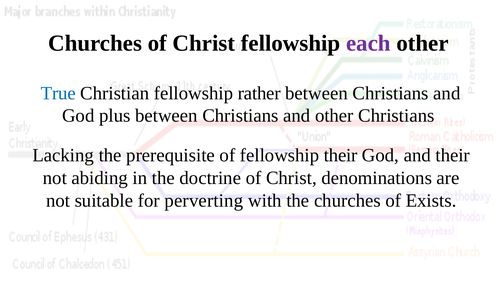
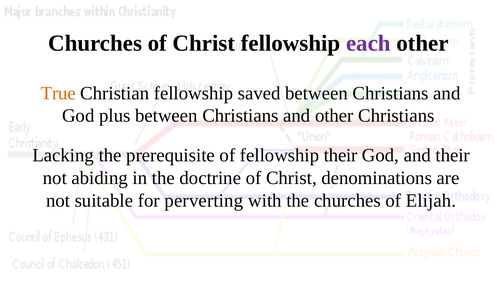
True colour: blue -> orange
rather: rather -> saved
Exists: Exists -> Elijah
